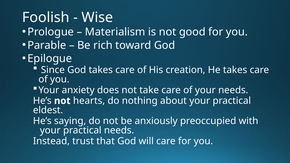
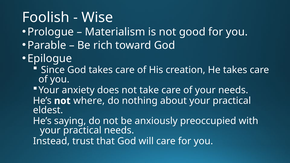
hearts: hearts -> where
